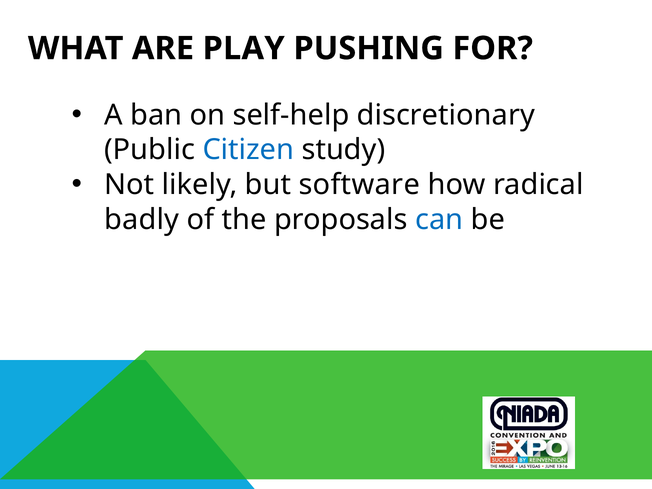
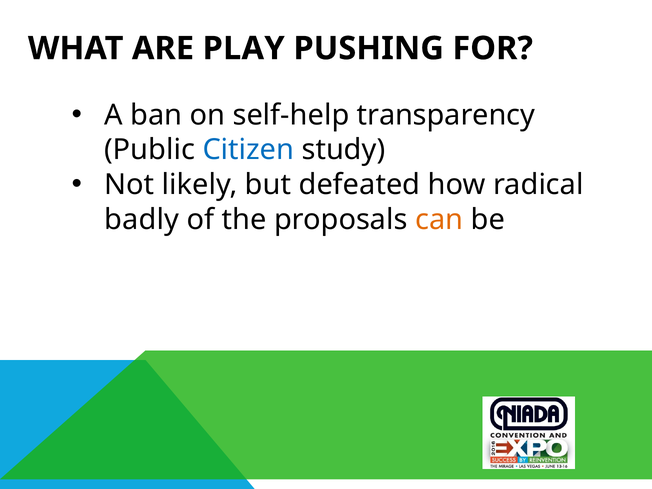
discretionary: discretionary -> transparency
software: software -> defeated
can colour: blue -> orange
